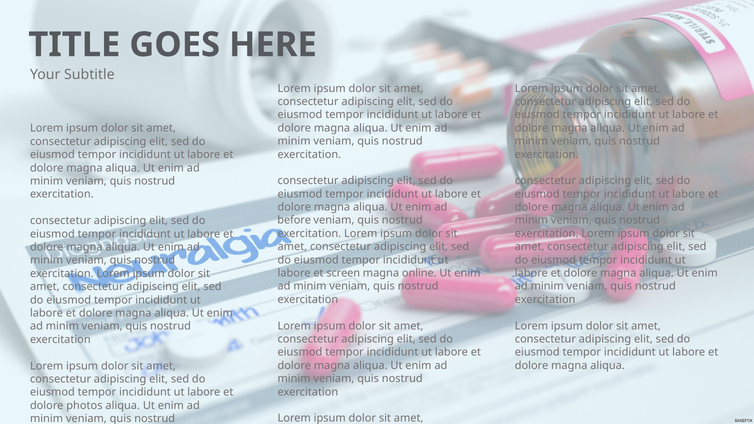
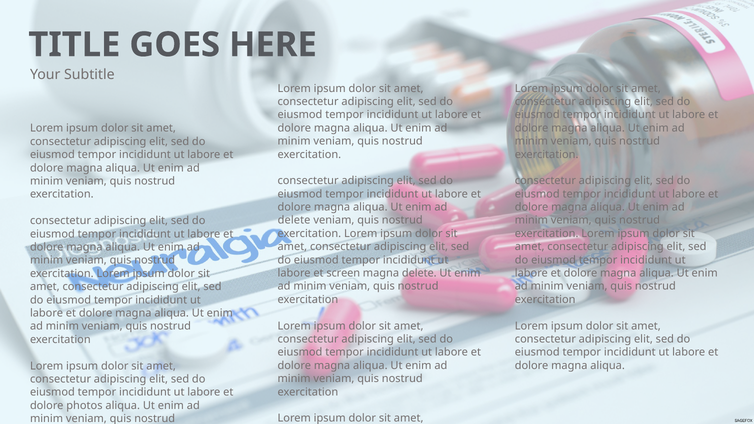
before at (294, 220): before -> delete
magna online: online -> delete
